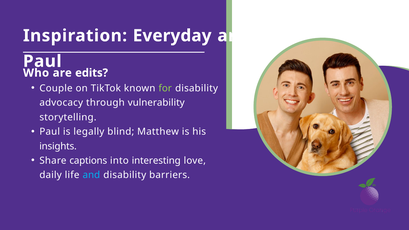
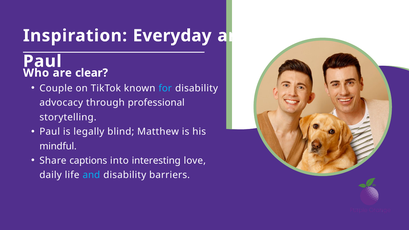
edits: edits -> clear
for colour: light green -> light blue
vulnerability: vulnerability -> professional
insights: insights -> mindful
